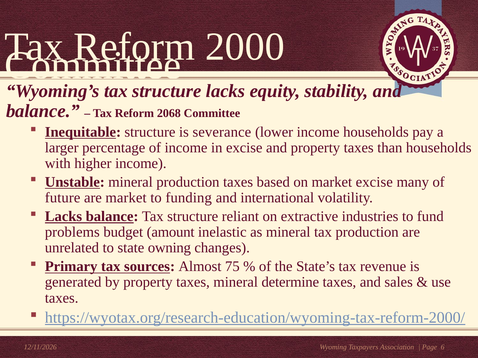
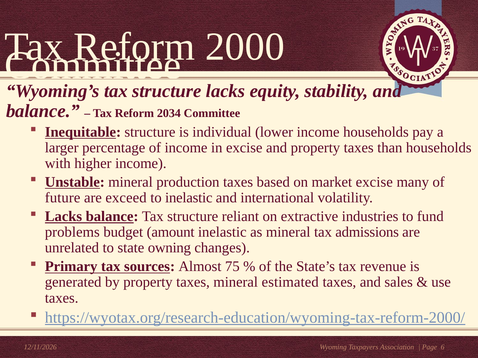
2068: 2068 -> 2034
severance: severance -> individual
are market: market -> exceed
to funding: funding -> inelastic
tax production: production -> admissions
determine: determine -> estimated
